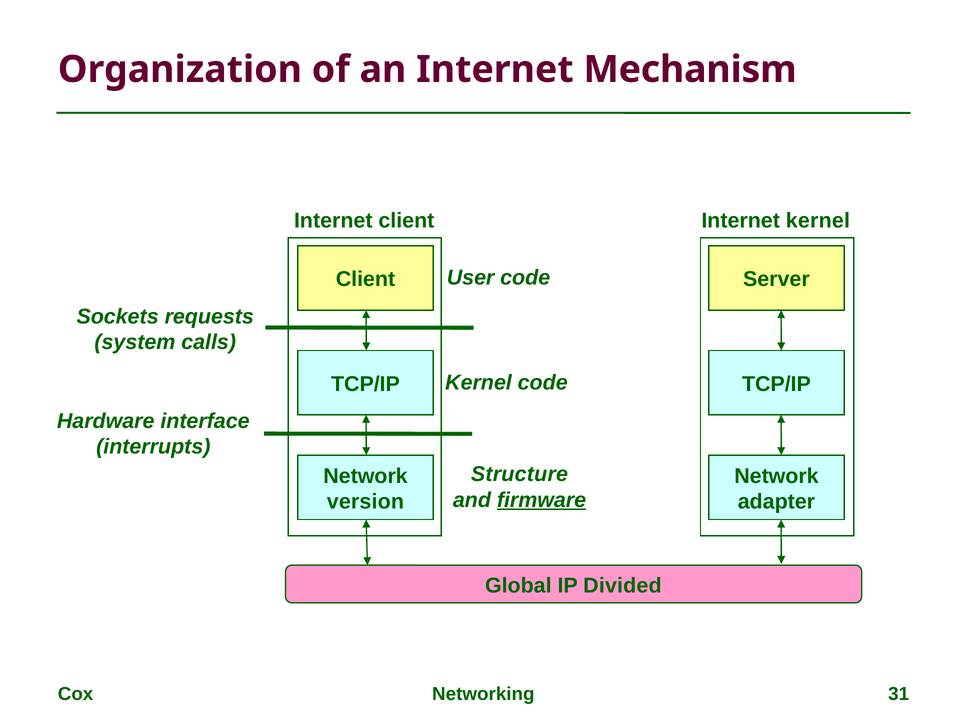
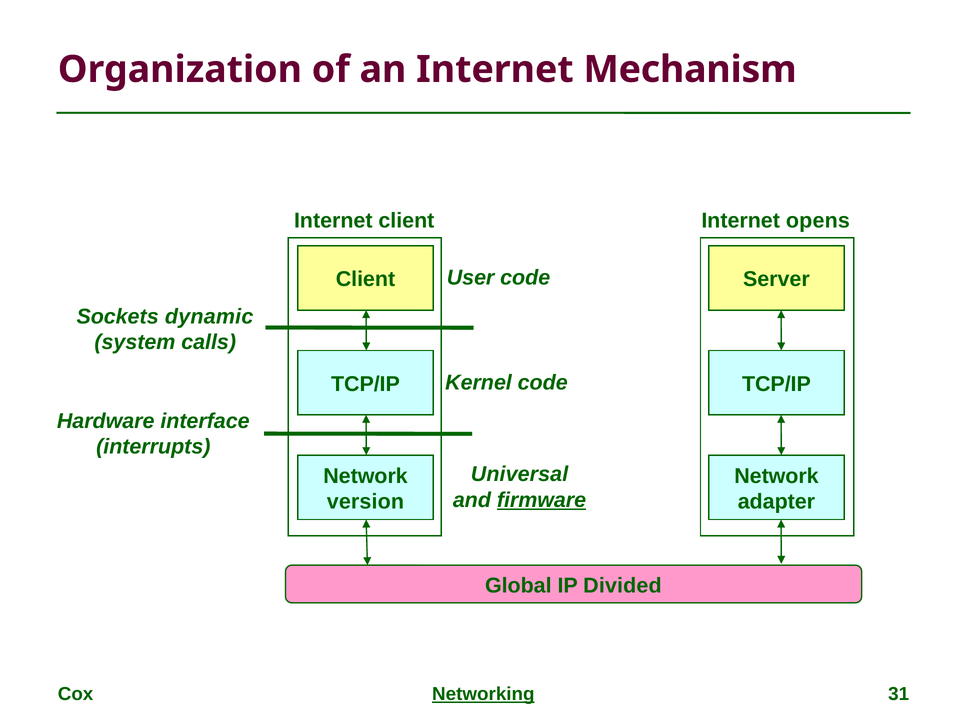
Internet kernel: kernel -> opens
requests: requests -> dynamic
Structure: Structure -> Universal
Networking underline: none -> present
